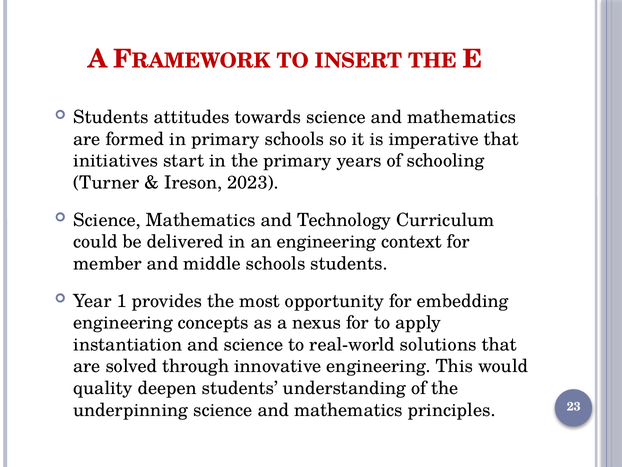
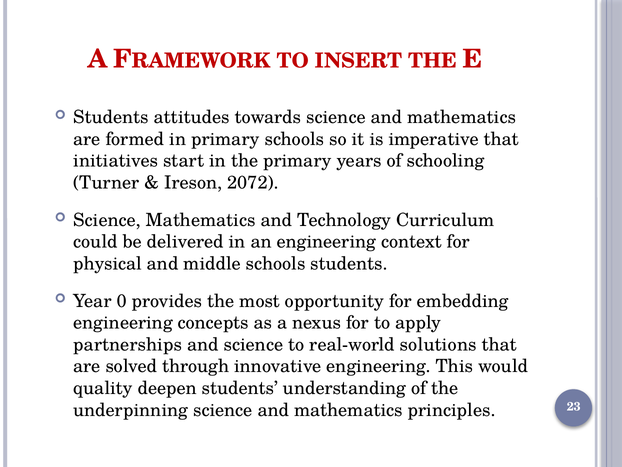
2023: 2023 -> 2072
member: member -> physical
1: 1 -> 0
instantiation: instantiation -> partnerships
